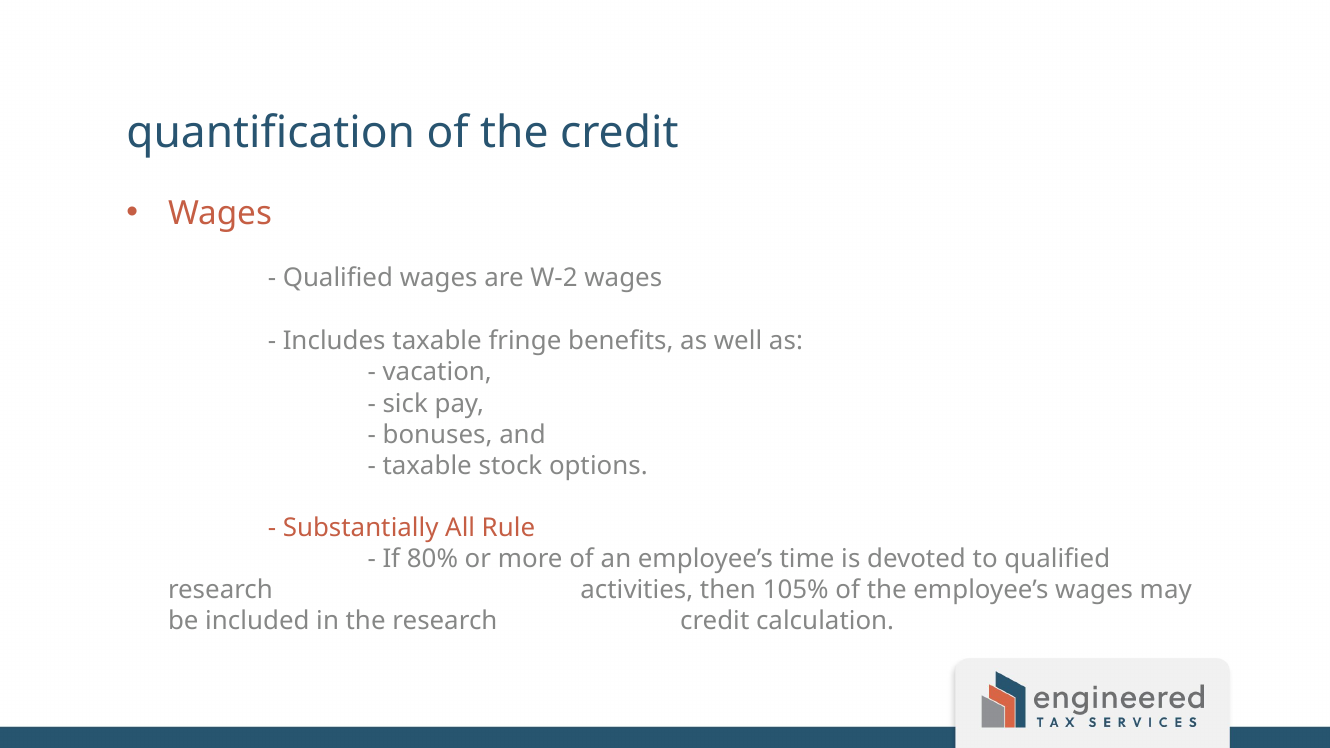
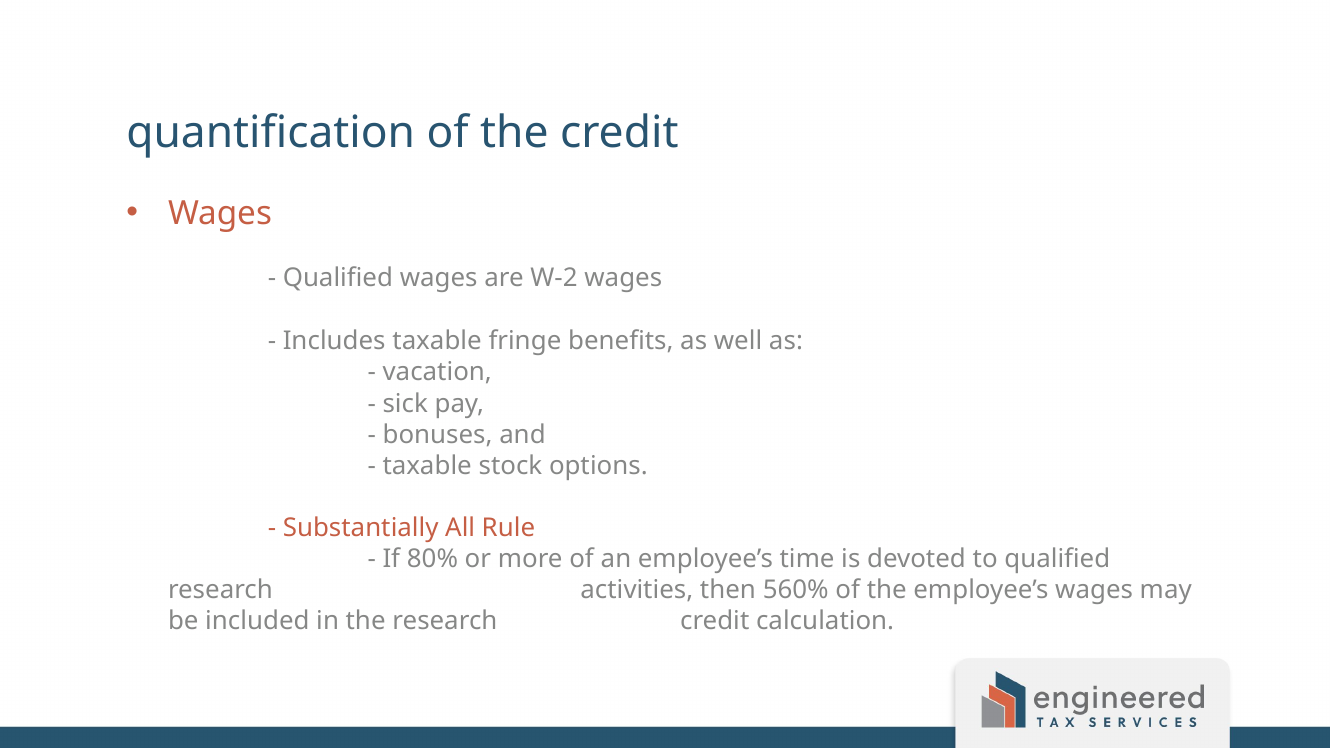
105%: 105% -> 560%
